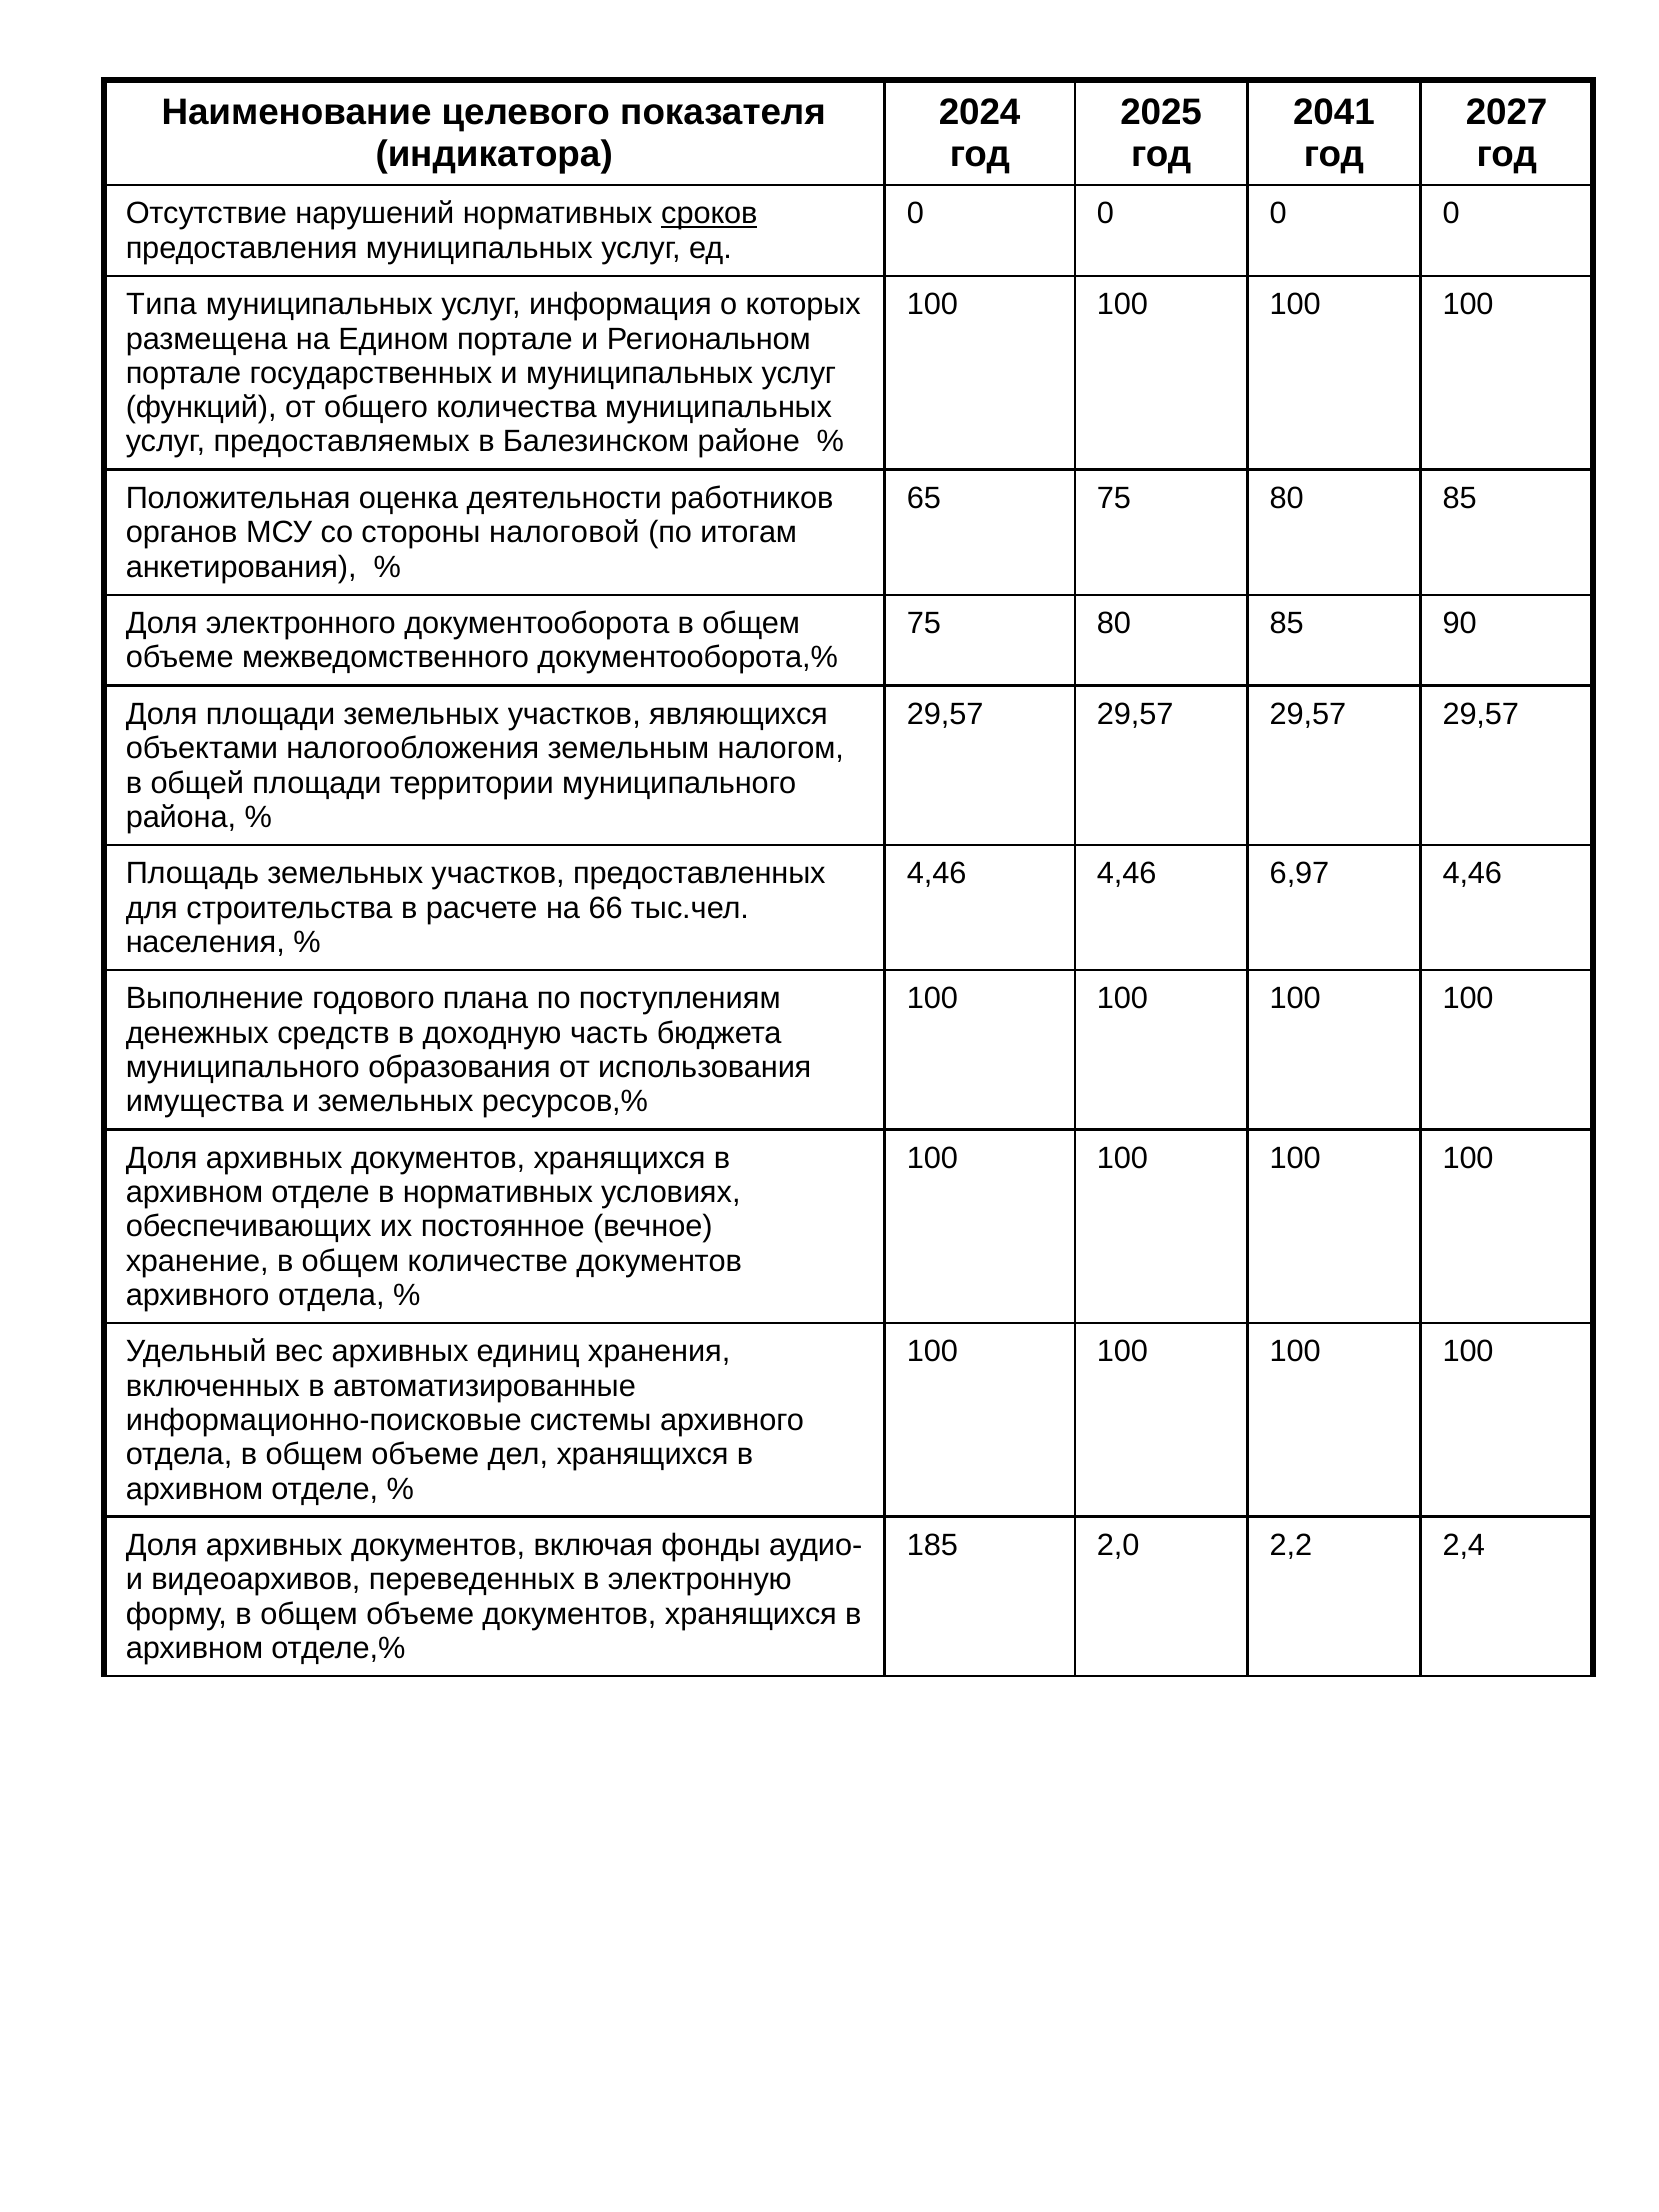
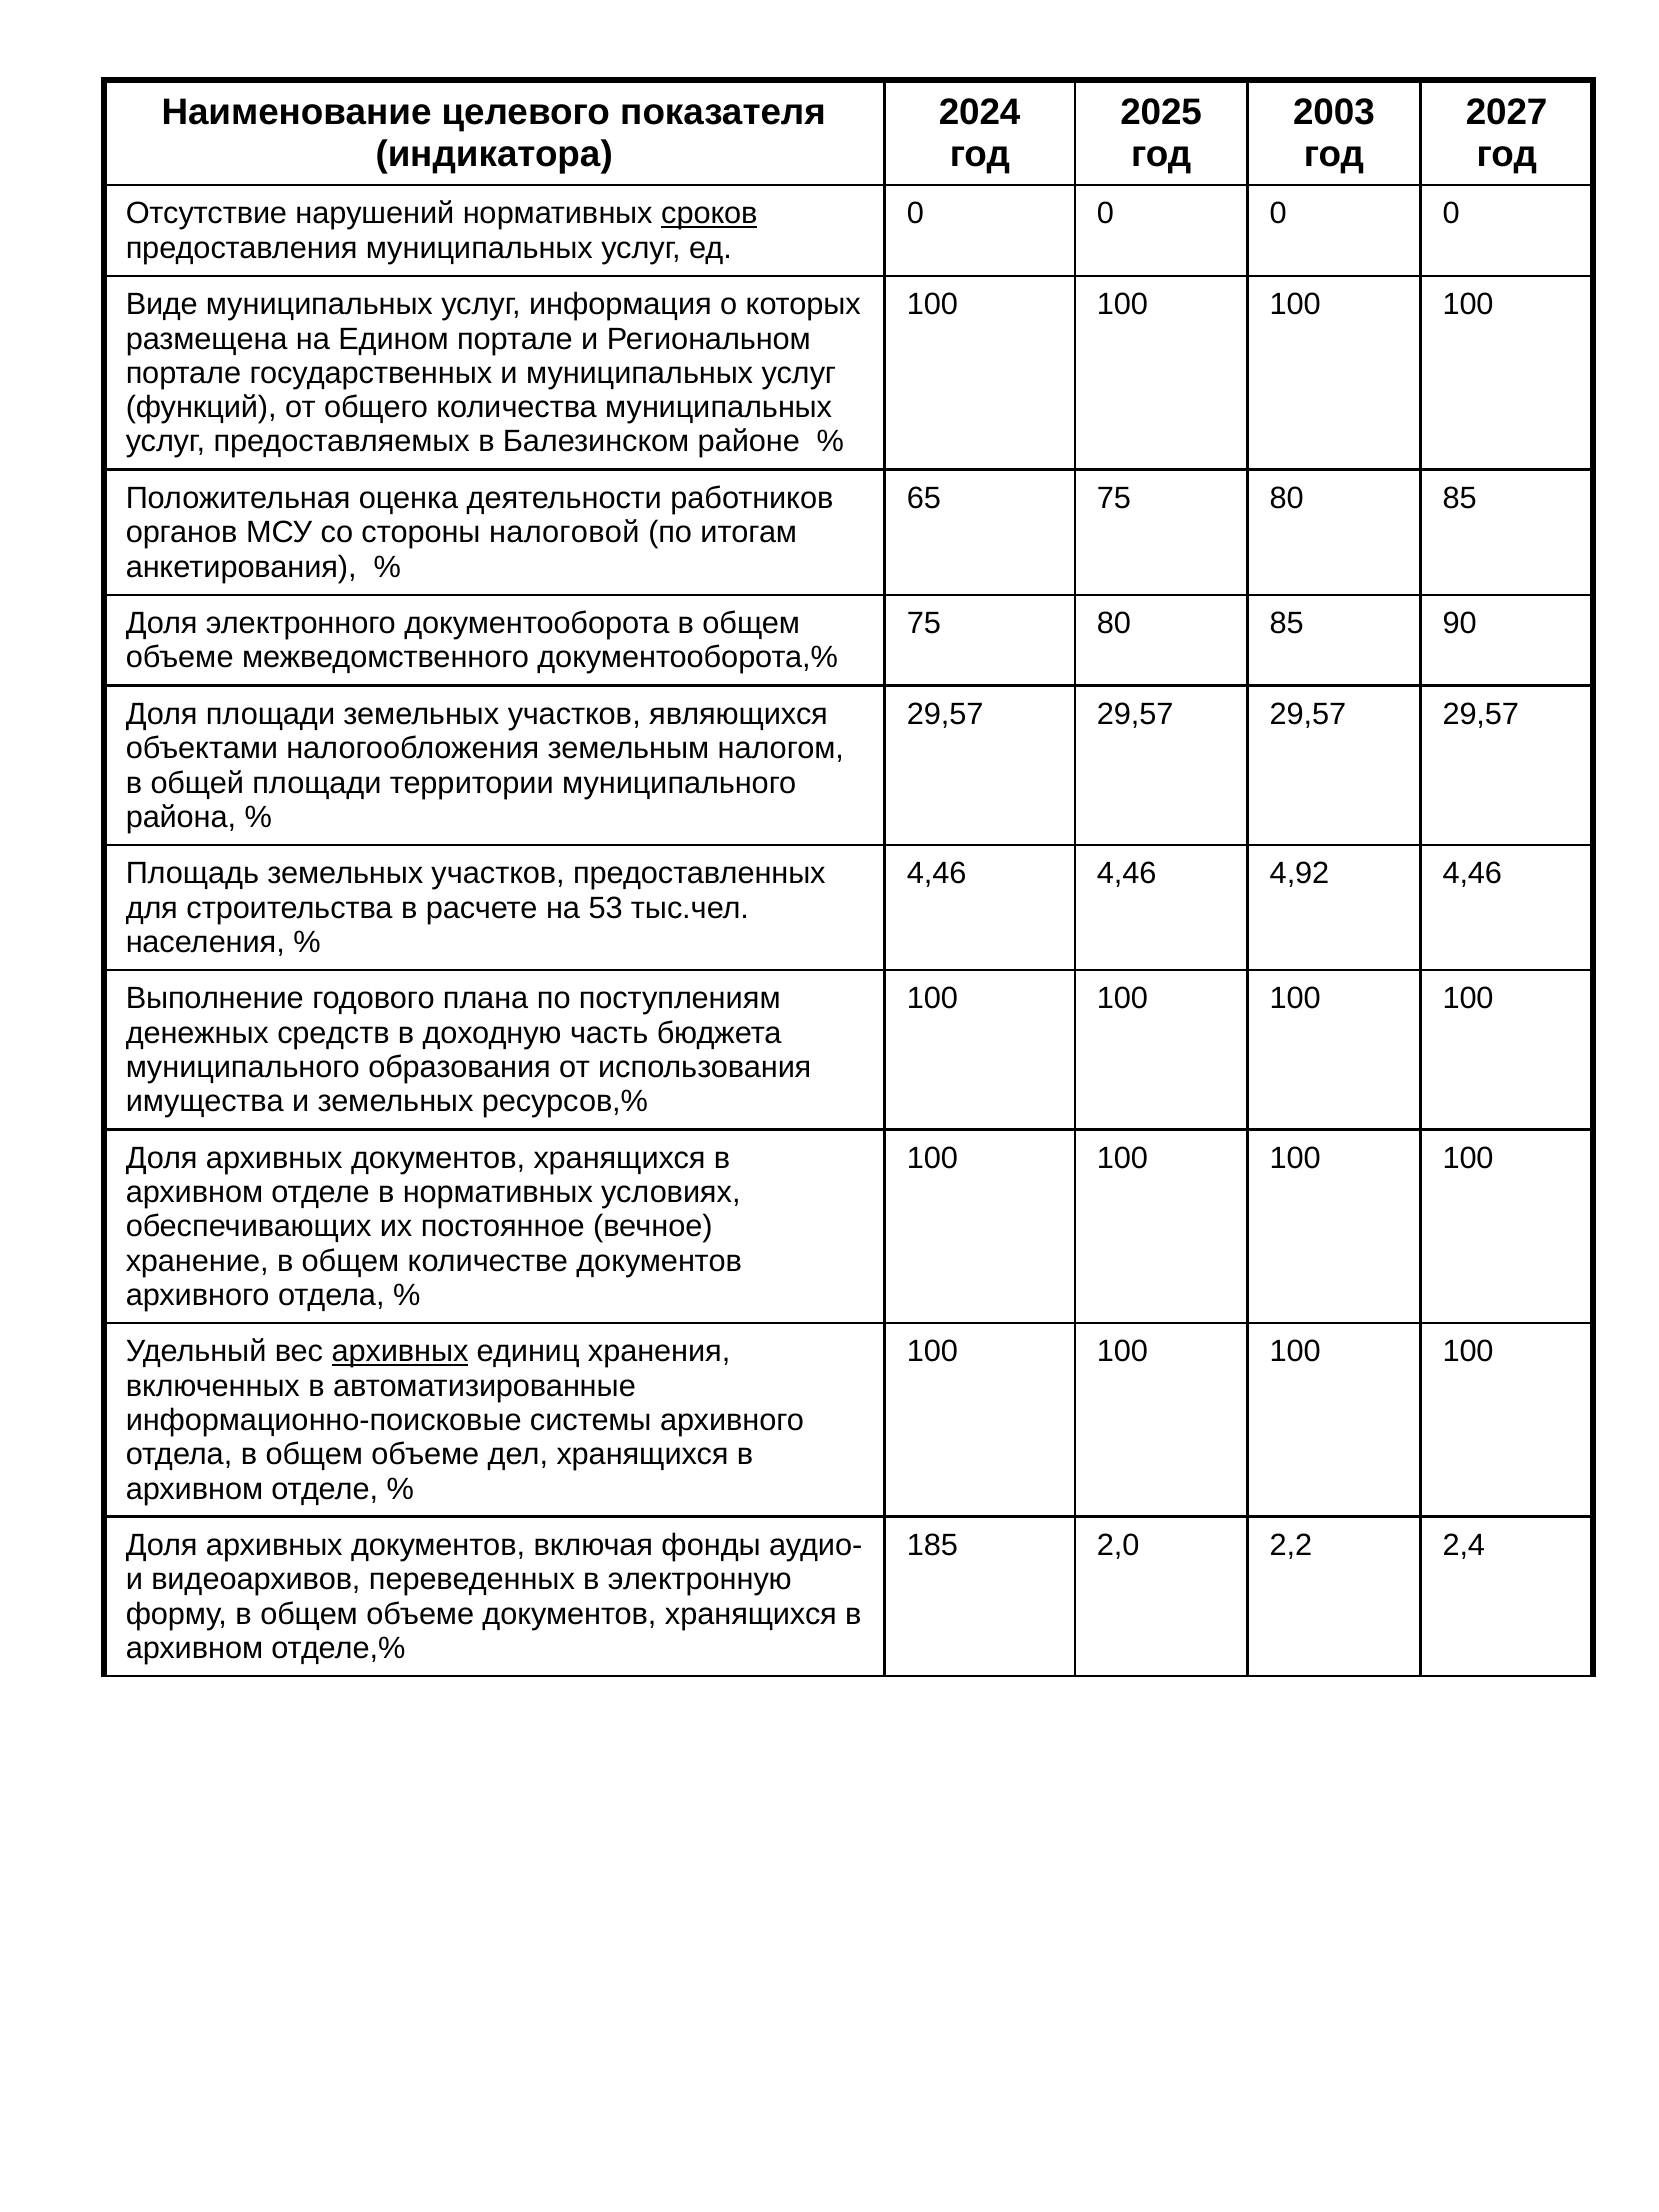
2041: 2041 -> 2003
Типа: Типа -> Виде
6,97: 6,97 -> 4,92
66: 66 -> 53
архивных at (400, 1352) underline: none -> present
